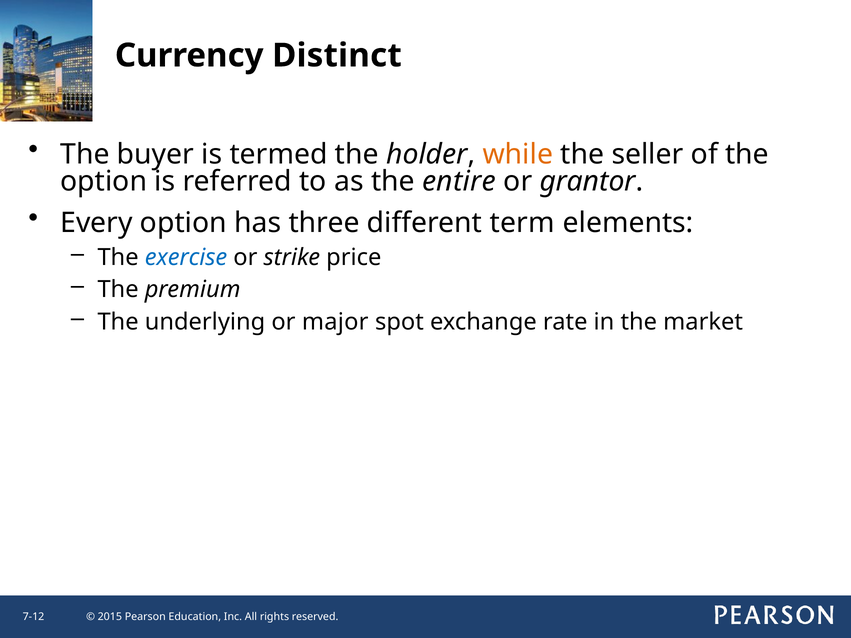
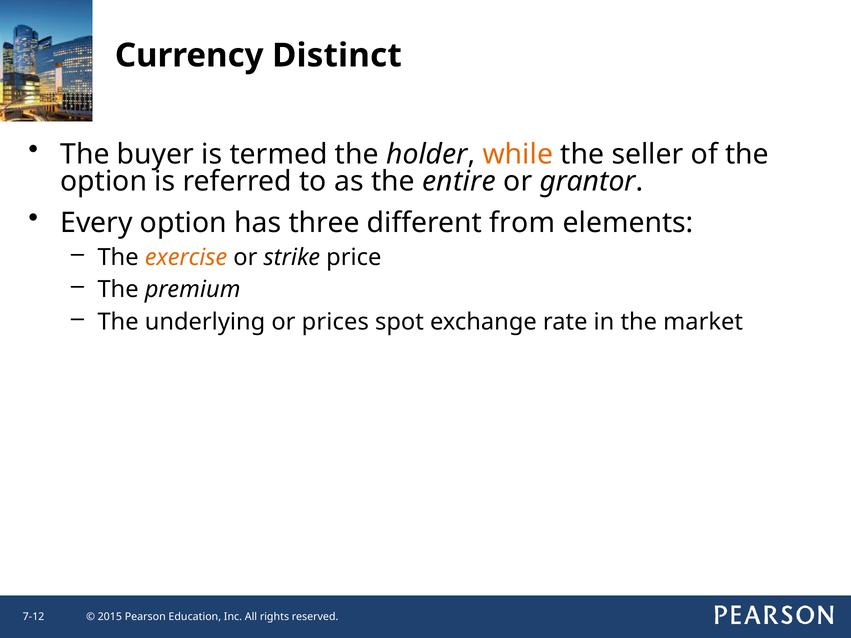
term: term -> from
exercise colour: blue -> orange
major: major -> prices
